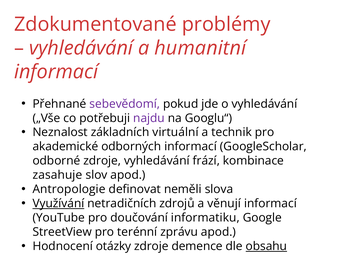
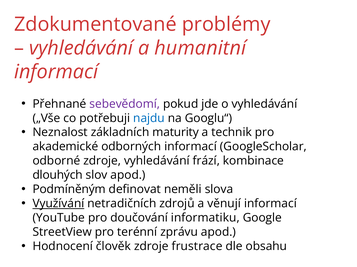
najdu colour: purple -> blue
virtuální: virtuální -> maturity
zasahuje: zasahuje -> dlouhých
Antropologie: Antropologie -> Podmíněným
otázky: otázky -> člověk
demence: demence -> frustrace
obsahu underline: present -> none
